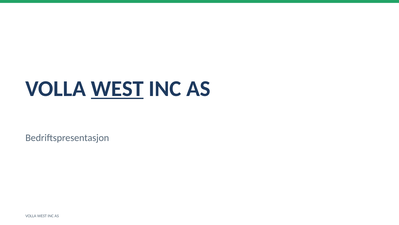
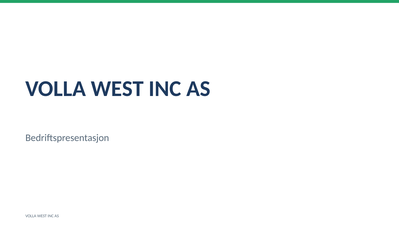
WEST at (117, 88) underline: present -> none
